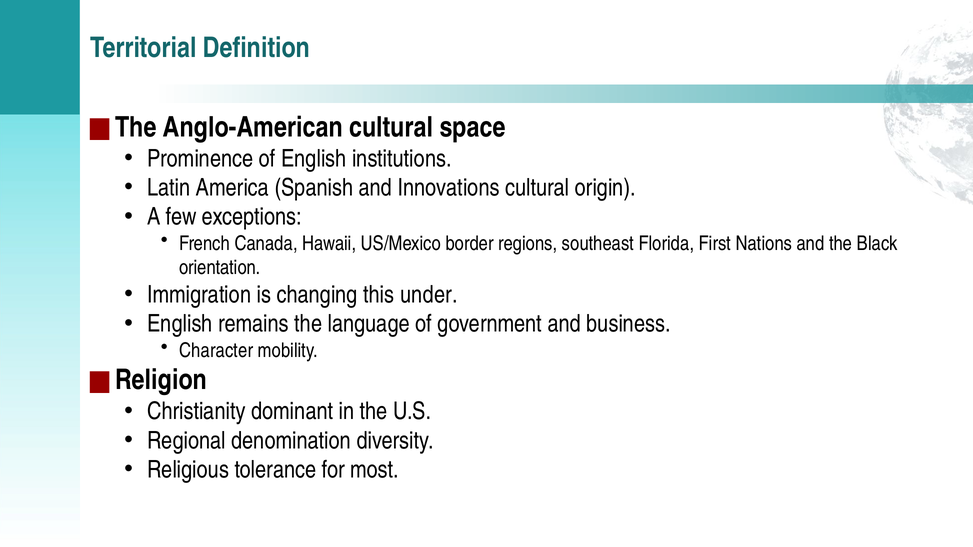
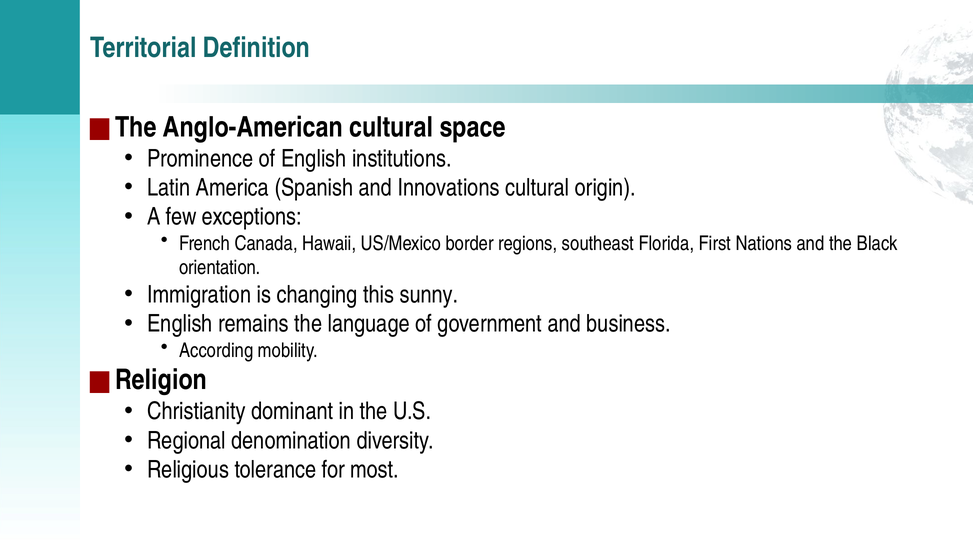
under: under -> sunny
Character: Character -> According
